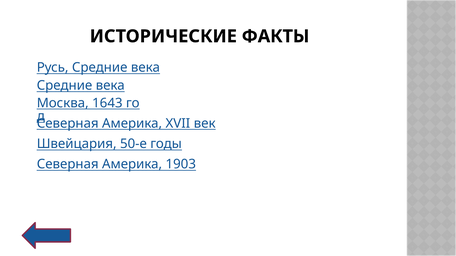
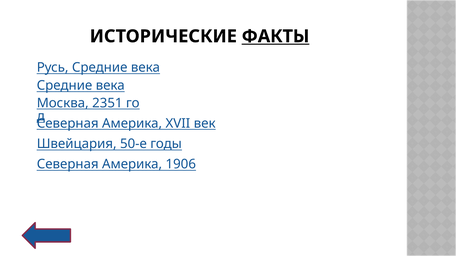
ФАКТЫ underline: none -> present
1643: 1643 -> 2351
1903: 1903 -> 1906
